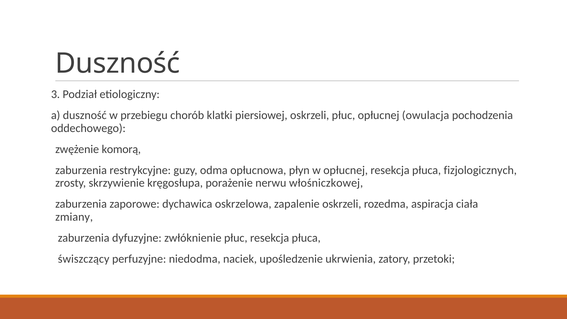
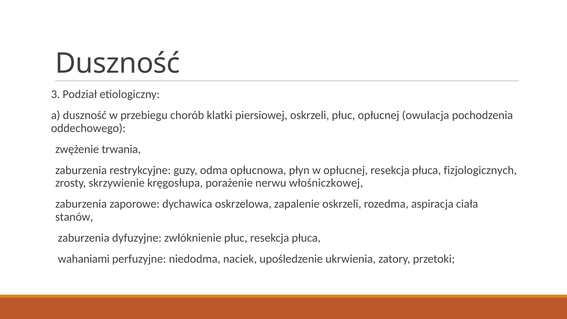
komorą: komorą -> trwania
zmiany: zmiany -> stanów
świszczący: świszczący -> wahaniami
